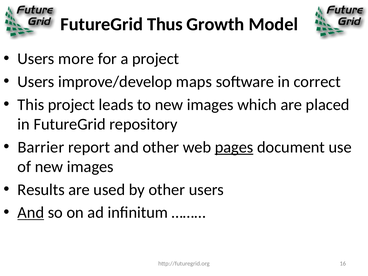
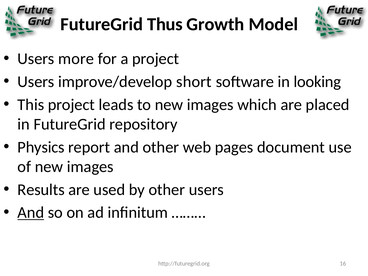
maps: maps -> short
correct: correct -> looking
Barrier: Barrier -> Physics
pages underline: present -> none
